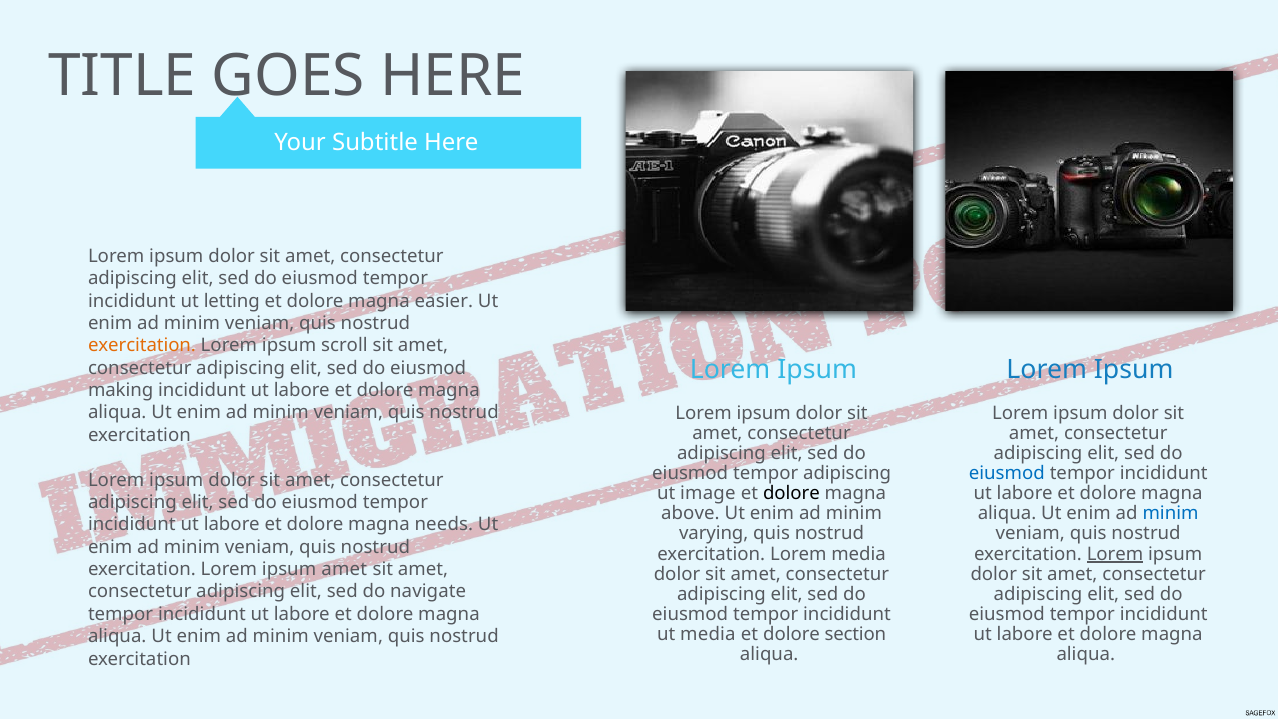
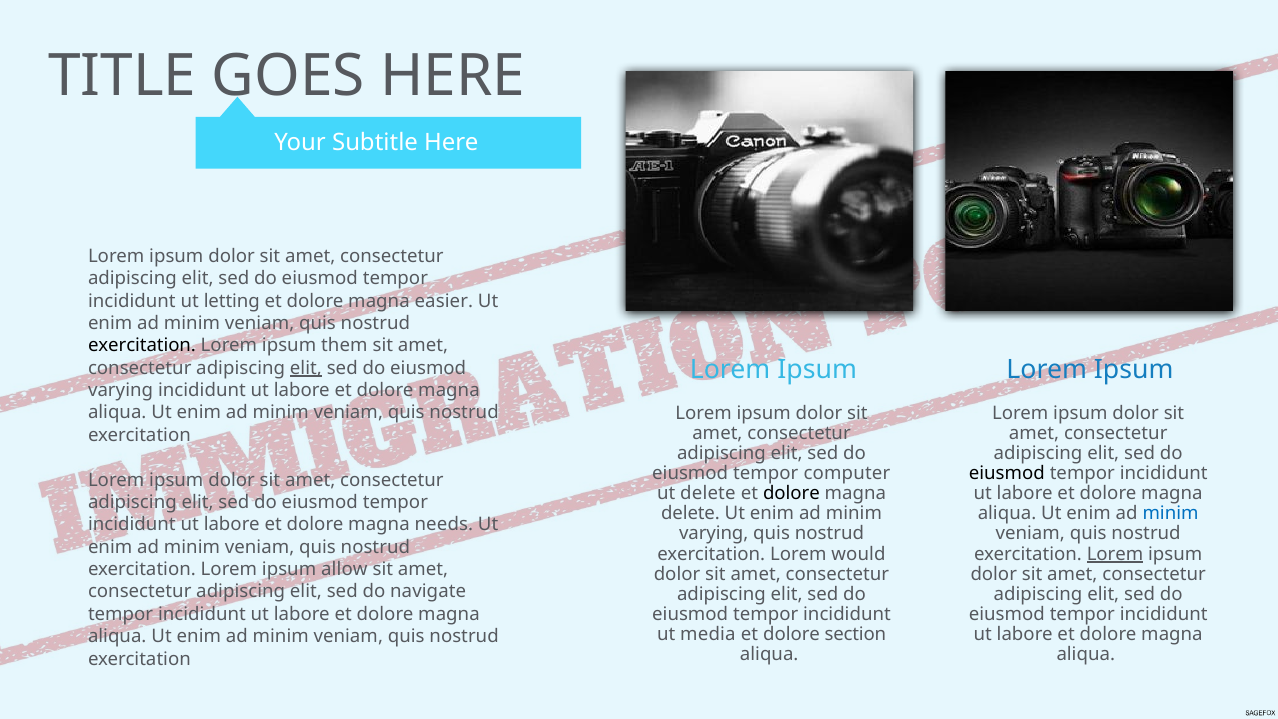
exercitation at (142, 346) colour: orange -> black
scroll: scroll -> them
elit at (306, 368) underline: none -> present
making at (121, 390): making -> varying
tempor adipiscing: adipiscing -> computer
eiusmod at (1007, 473) colour: blue -> black
ut image: image -> delete
above at (690, 514): above -> delete
Lorem media: media -> would
ipsum amet: amet -> allow
